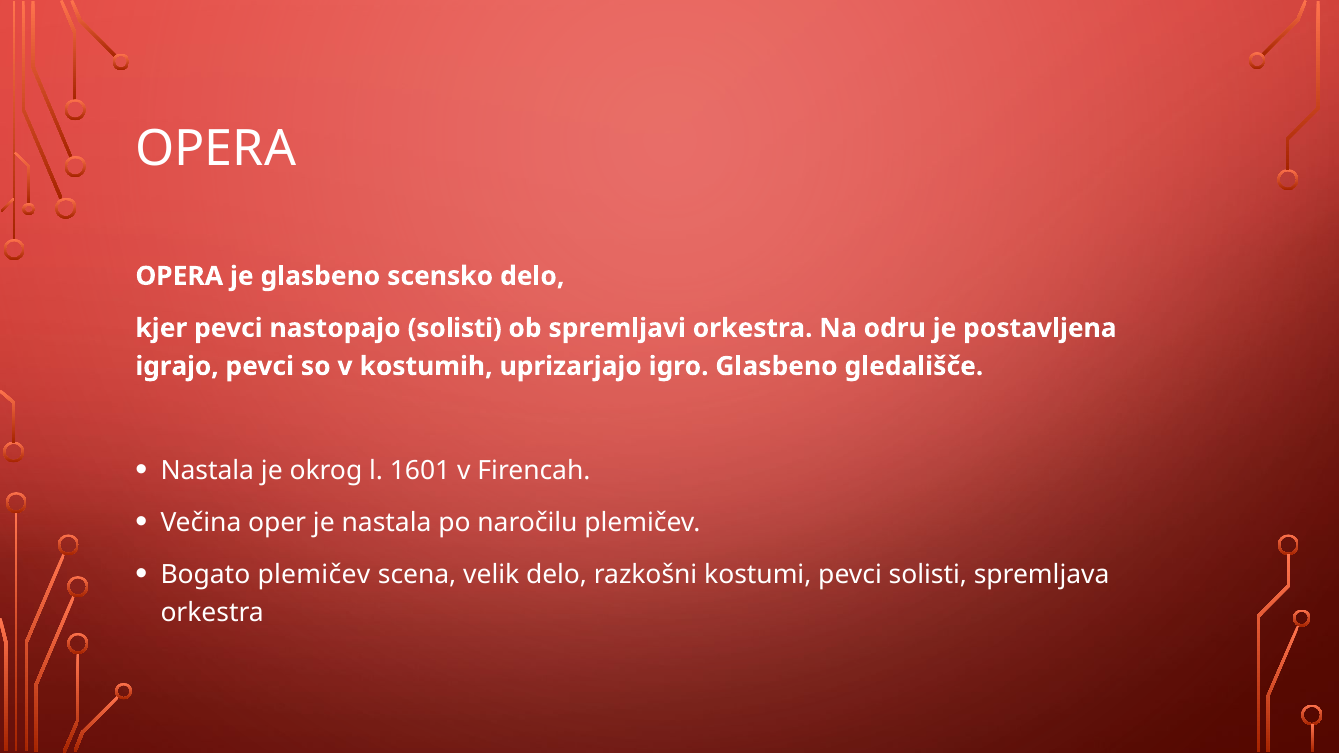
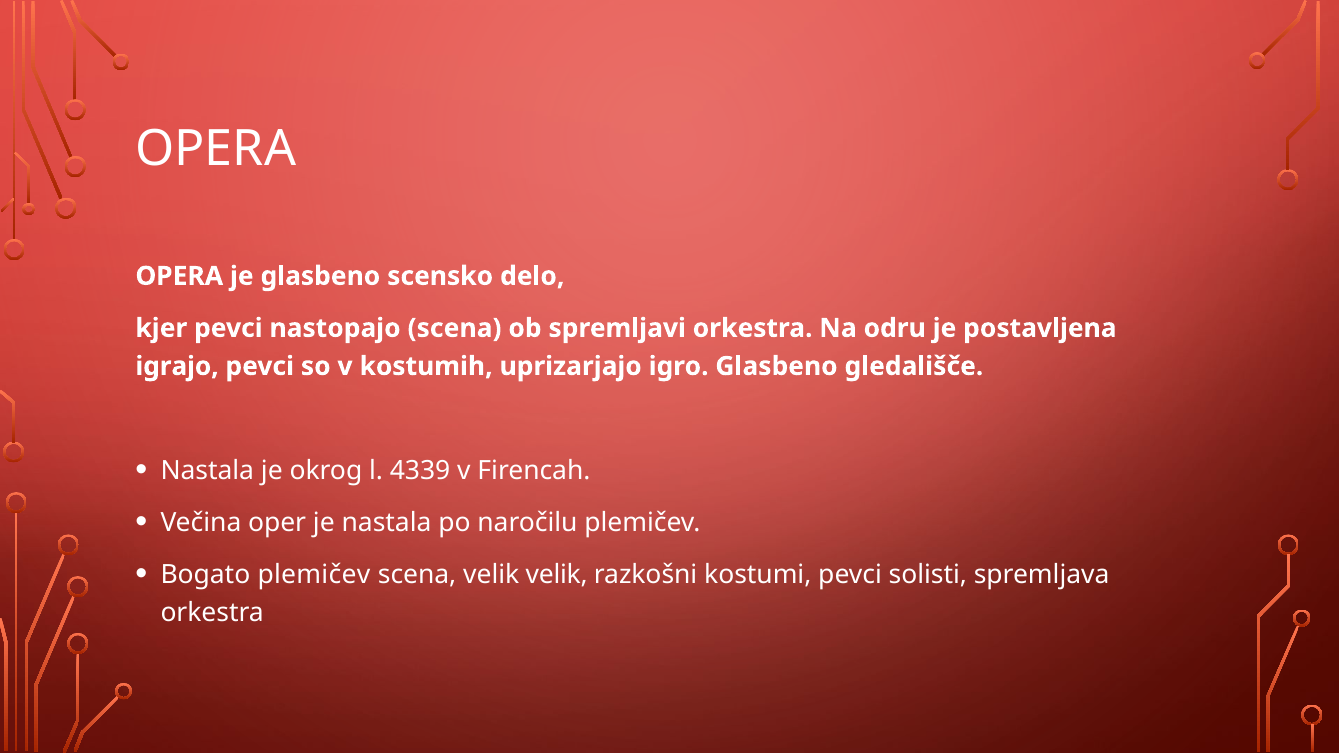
nastopajo solisti: solisti -> scena
1601: 1601 -> 4339
velik delo: delo -> velik
